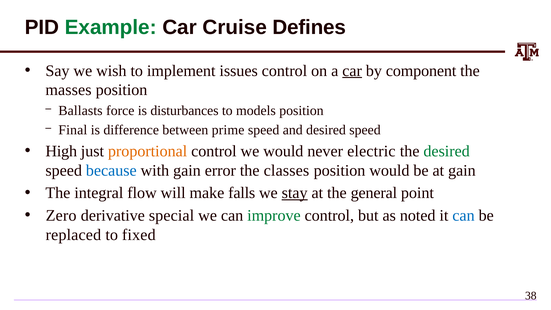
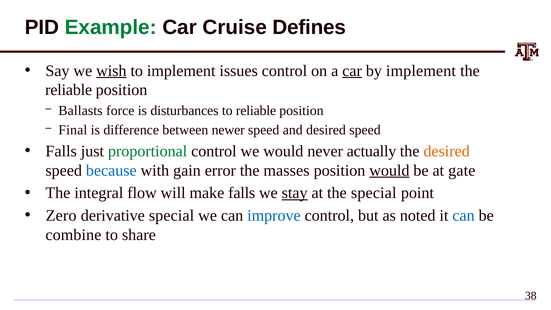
wish underline: none -> present
by component: component -> implement
masses at (69, 90): masses -> reliable
to models: models -> reliable
prime: prime -> newer
High at (61, 151): High -> Falls
proportional colour: orange -> green
electric: electric -> actually
desired at (447, 151) colour: green -> orange
classes: classes -> masses
would at (389, 170) underline: none -> present
at gain: gain -> gate
the general: general -> special
improve colour: green -> blue
replaced: replaced -> combine
fixed: fixed -> share
